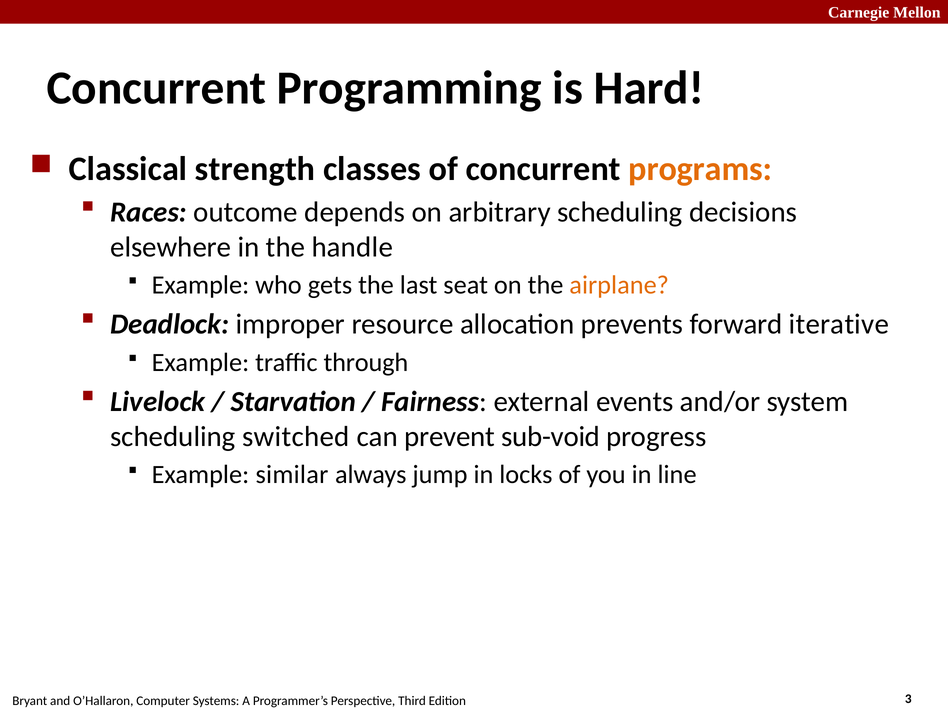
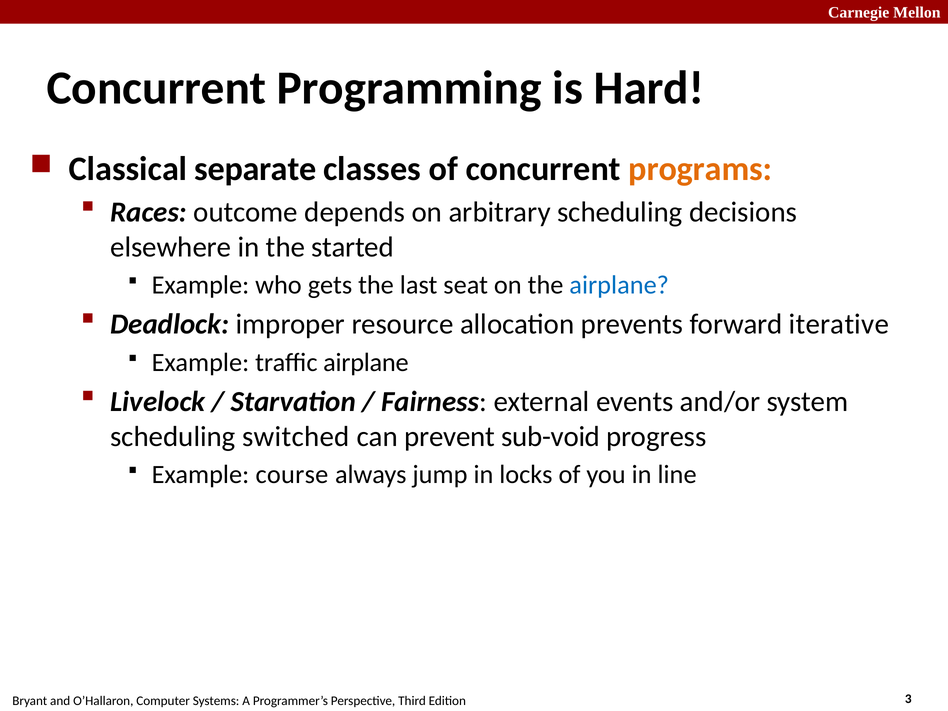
strength: strength -> separate
handle: handle -> started
airplane at (619, 285) colour: orange -> blue
traffic through: through -> airplane
similar: similar -> course
